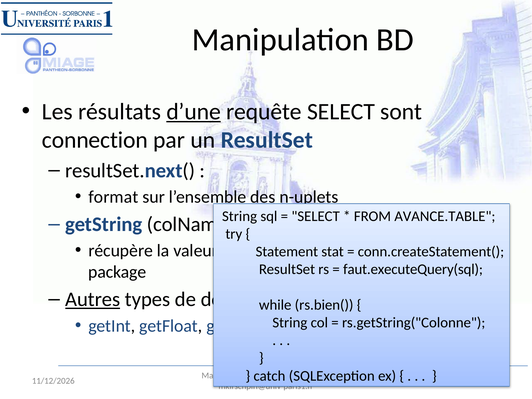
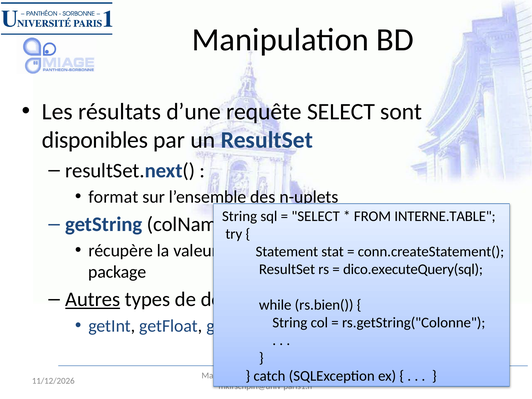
d’une underline: present -> none
connection: connection -> disponibles
AVANCE.TABLE: AVANCE.TABLE -> INTERNE.TABLE
faut.executeQuery(sql: faut.executeQuery(sql -> dico.executeQuery(sql
